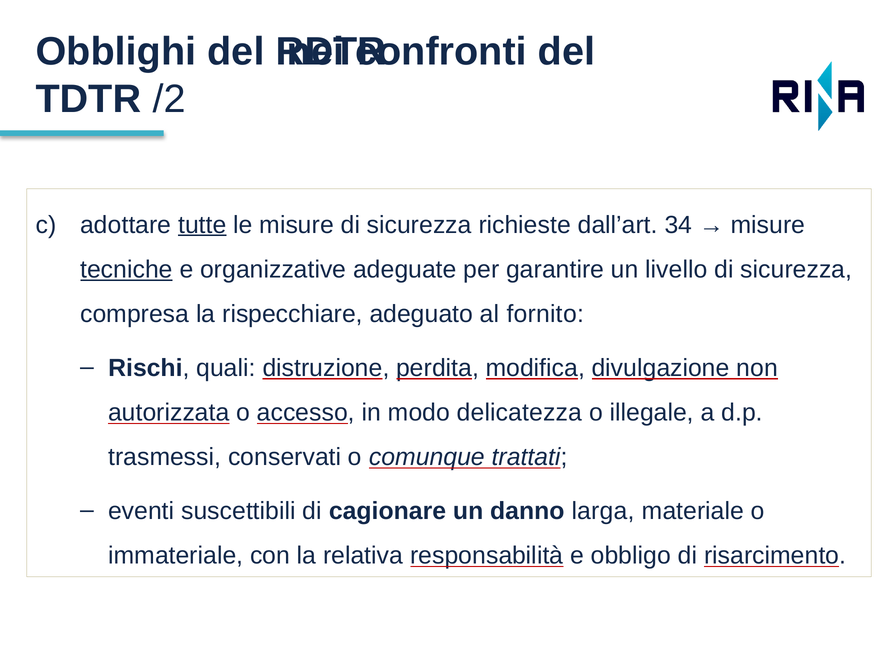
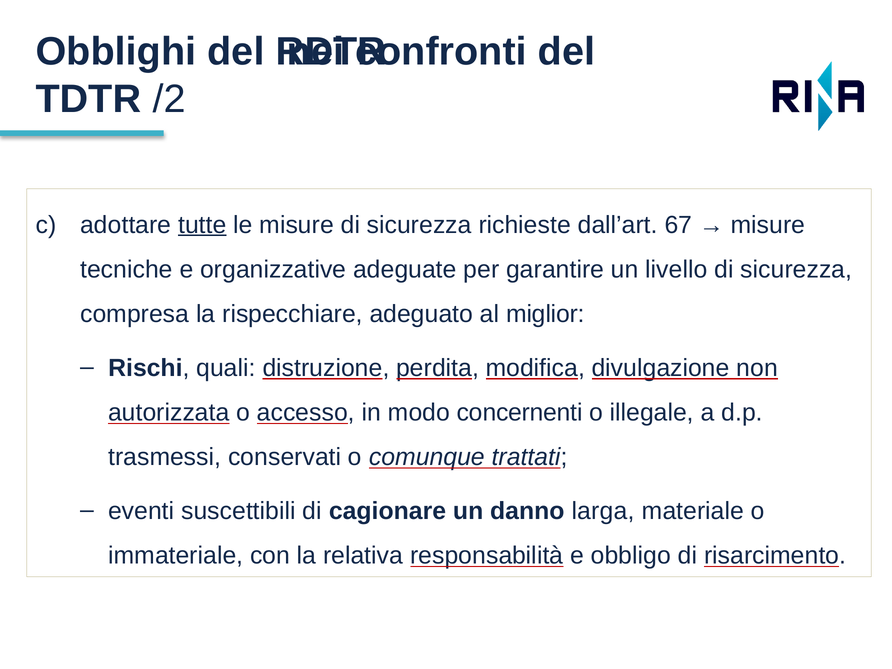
34: 34 -> 67
tecniche underline: present -> none
fornito: fornito -> miglior
delicatezza: delicatezza -> concernenti
